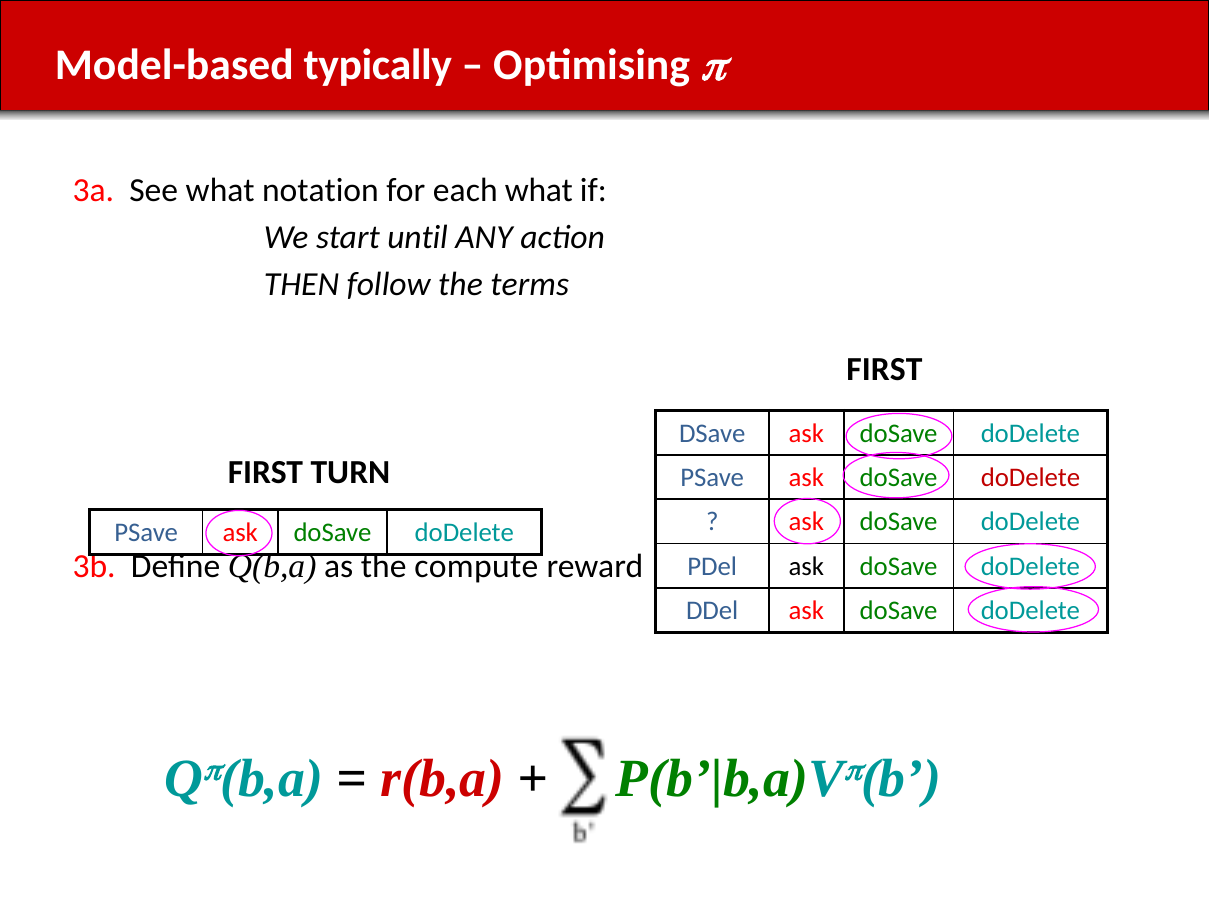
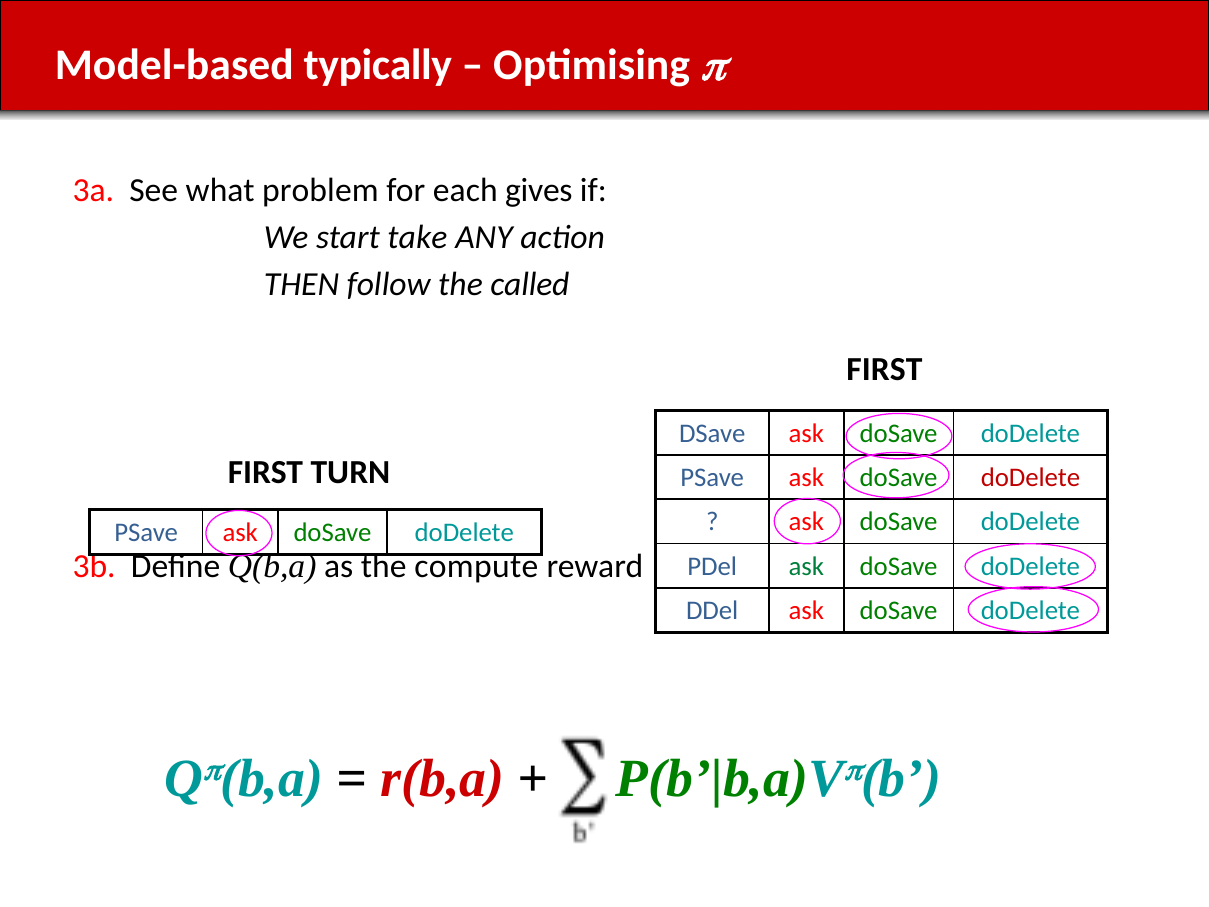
notation: notation -> problem
each what: what -> gives
until: until -> take
terms: terms -> called
ask at (806, 566) colour: black -> green
